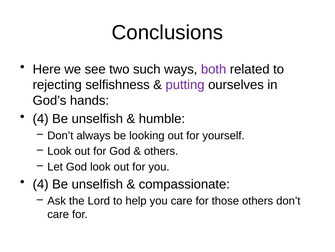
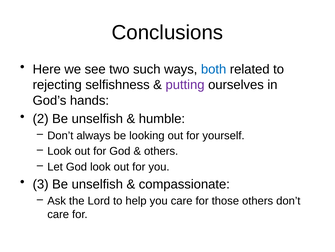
both colour: purple -> blue
4 at (41, 119): 4 -> 2
4 at (41, 184): 4 -> 3
